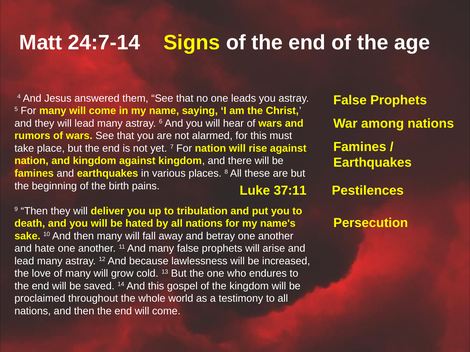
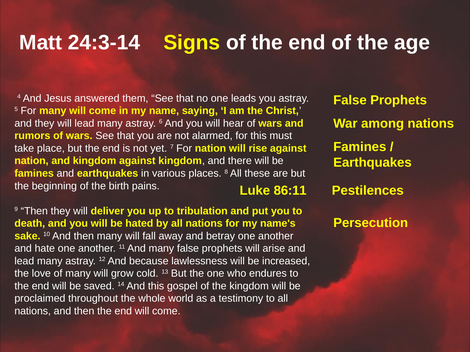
24:7-14: 24:7-14 -> 24:3-14
37:11: 37:11 -> 86:11
